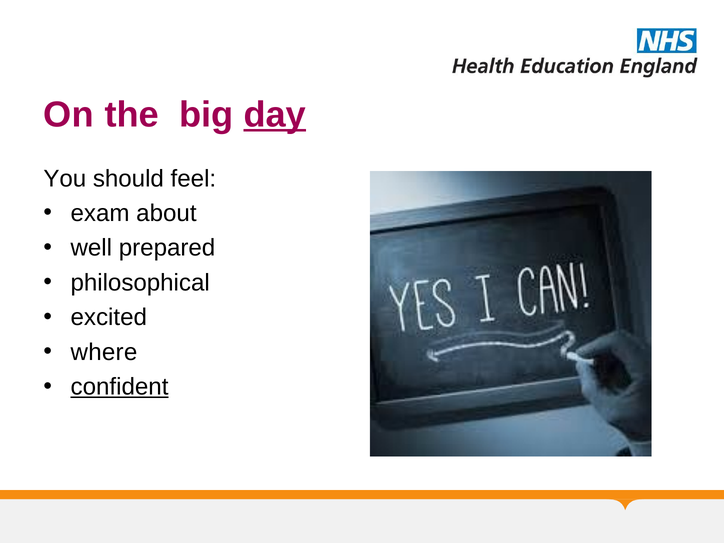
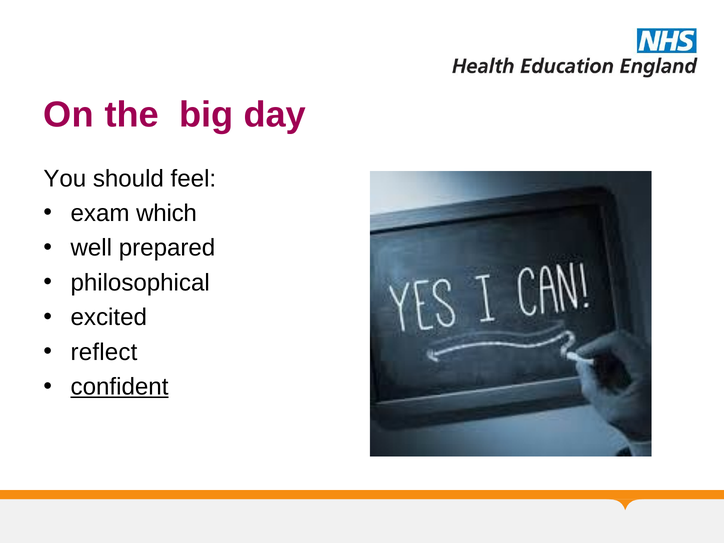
day underline: present -> none
about: about -> which
where: where -> reflect
